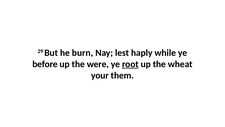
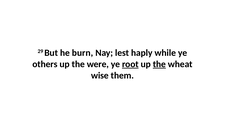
before: before -> others
the at (159, 64) underline: none -> present
your: your -> wise
